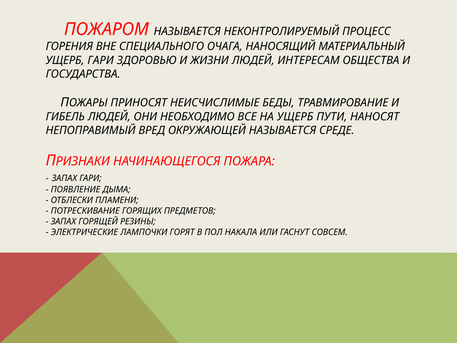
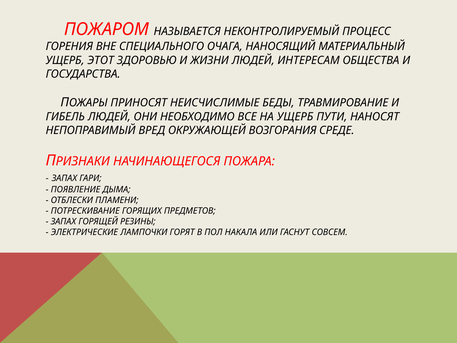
УЩЕРБ ГАРИ: ГАРИ -> ЭТОТ
ОКРУЖАЮЩЕЙ НАЗЫВАЕТСЯ: НАЗЫВАЕТСЯ -> ВОЗГОРАНИЯ
